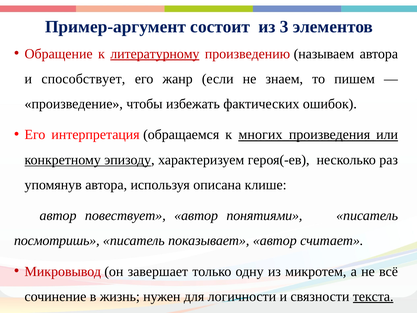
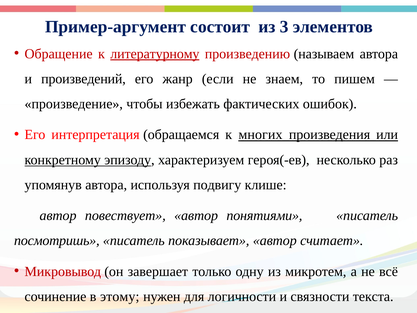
способствует: способствует -> произведений
описана: описана -> подвигу
жизнь: жизнь -> этому
текста underline: present -> none
